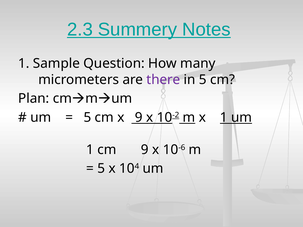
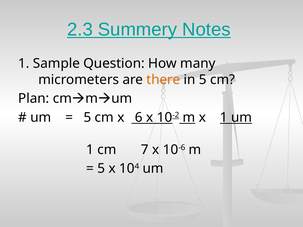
there colour: purple -> orange
x 9: 9 -> 6
cm 9: 9 -> 7
